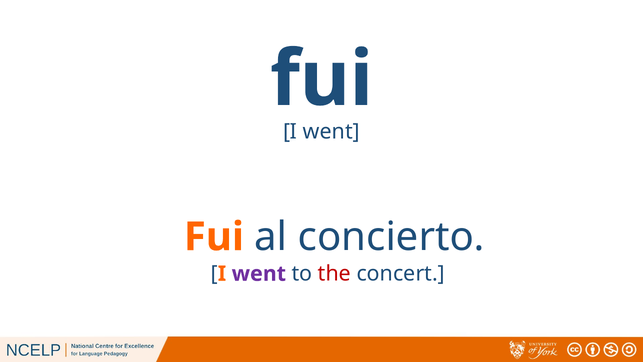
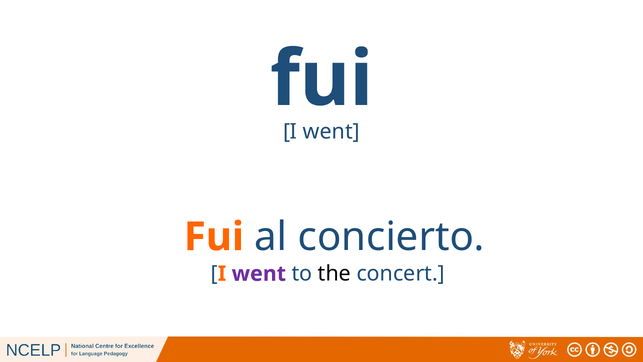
the colour: red -> black
